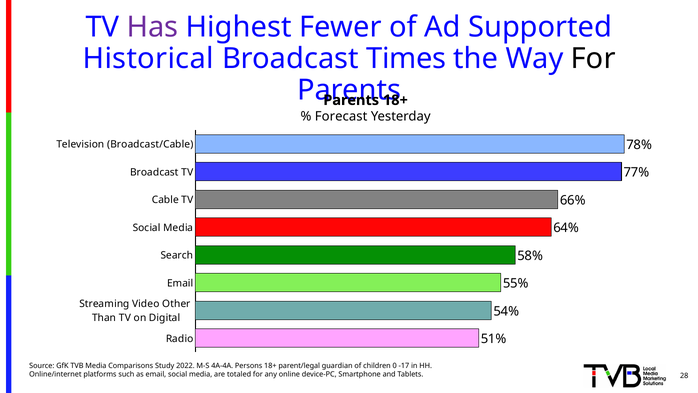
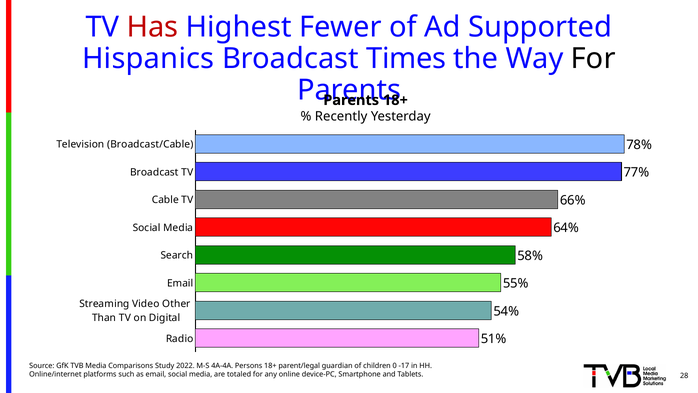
Has colour: purple -> red
Historical: Historical -> Hispanics
Forecast: Forecast -> Recently
